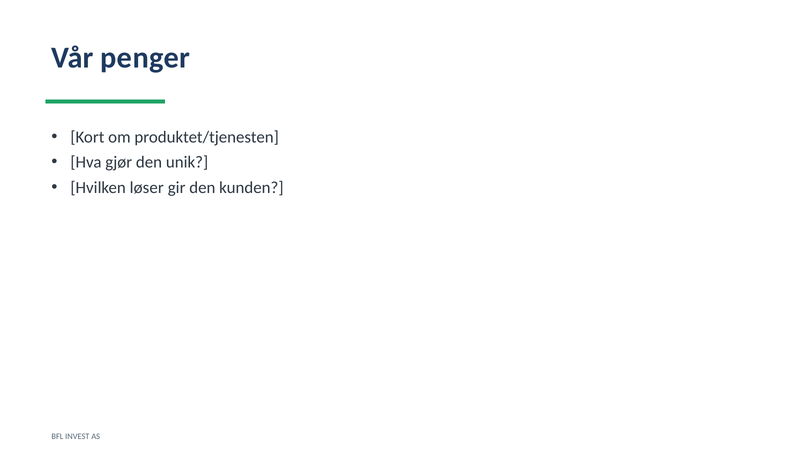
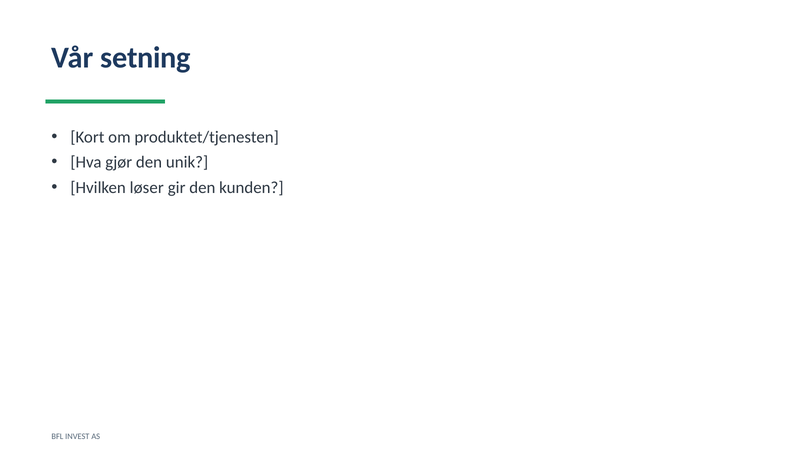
penger: penger -> setning
